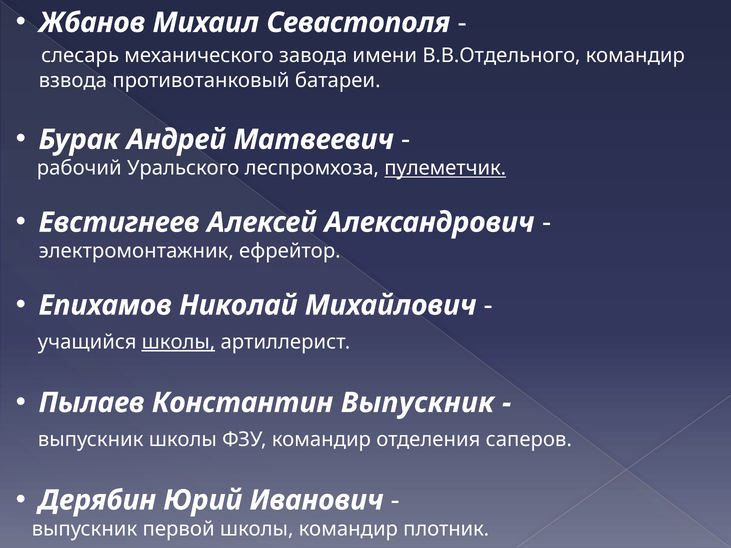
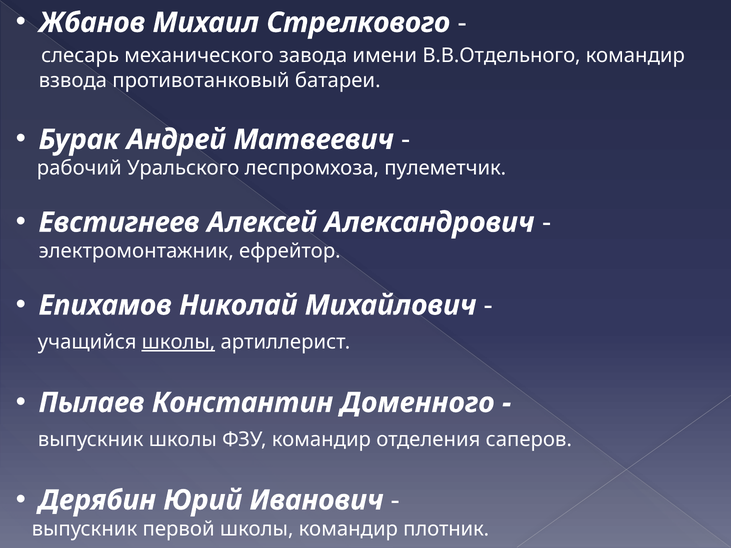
Севастополя: Севастополя -> Стрелкового
пулеметчик underline: present -> none
Константин Выпускник: Выпускник -> Доменного
